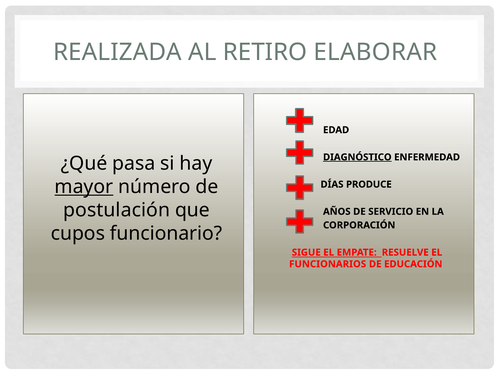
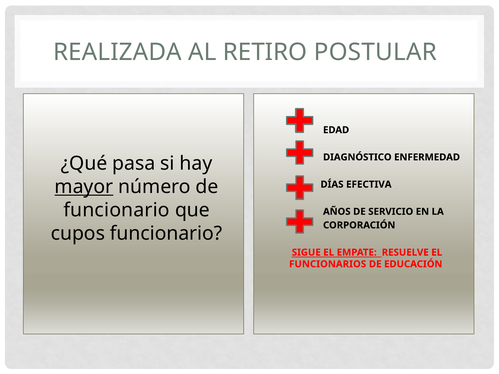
ELABORAR: ELABORAR -> POSTULAR
DIAGNÓSTICO underline: present -> none
PRODUCE: PRODUCE -> EFECTIVA
postulación at (117, 210): postulación -> funcionario
